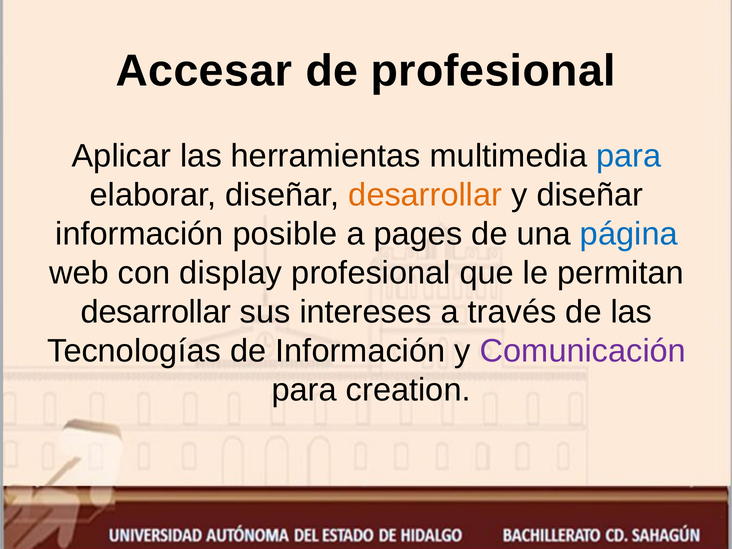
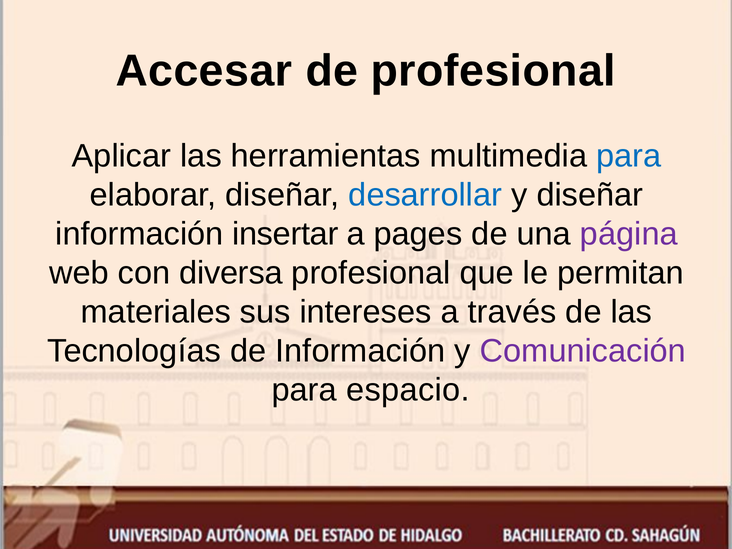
desarrollar at (425, 195) colour: orange -> blue
posible: posible -> insertar
página colour: blue -> purple
display: display -> diversa
desarrollar at (156, 312): desarrollar -> materiales
creation: creation -> espacio
